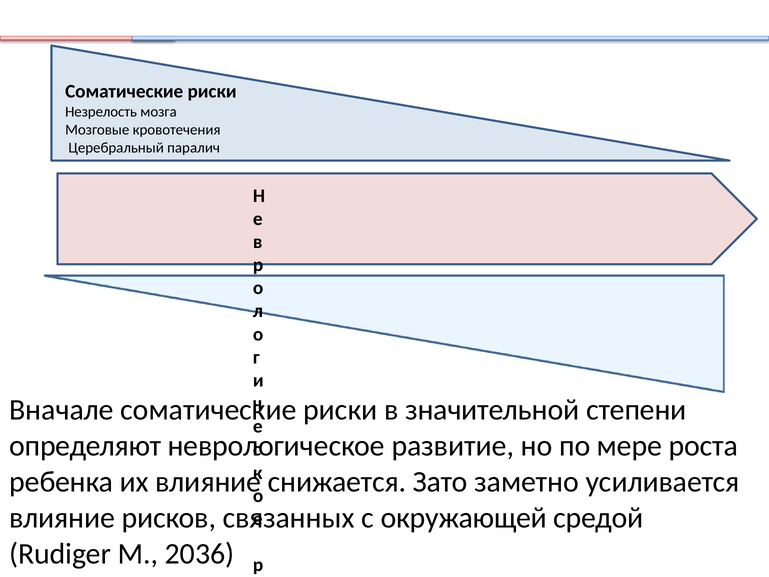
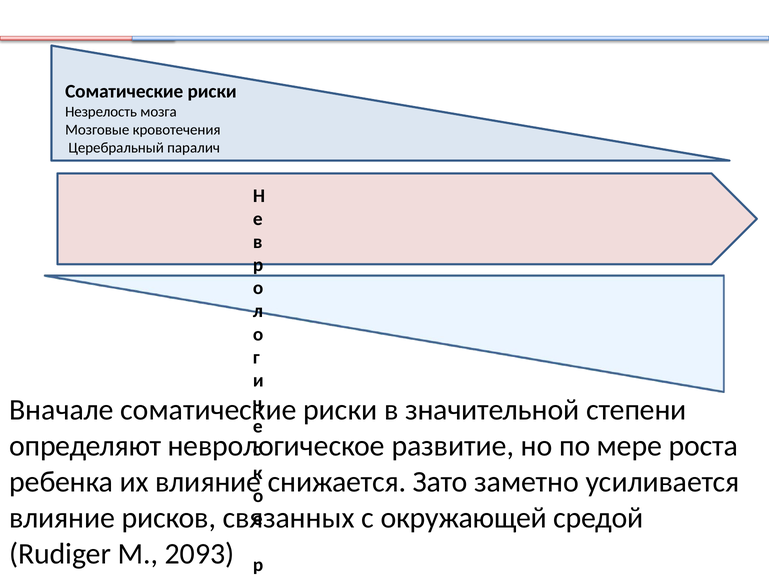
2036: 2036 -> 2093
